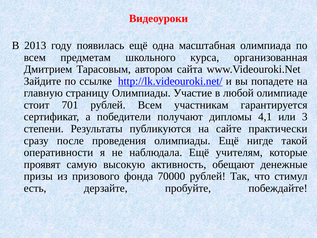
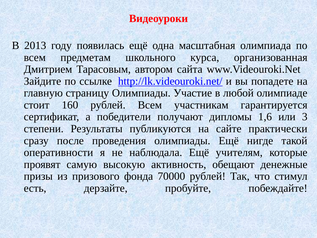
701: 701 -> 160
4,1: 4,1 -> 1,6
